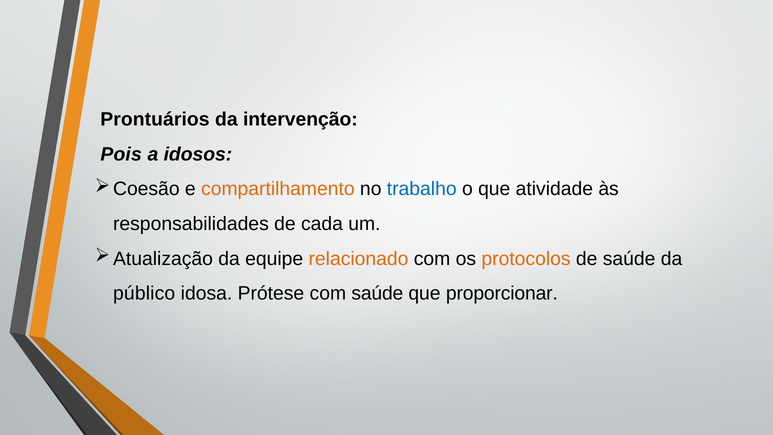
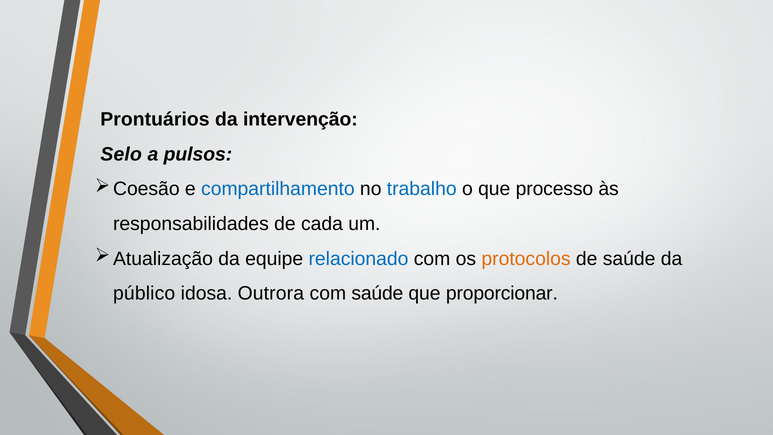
Pois: Pois -> Selo
idosos: idosos -> pulsos
compartilhamento colour: orange -> blue
atividade: atividade -> processo
relacionado colour: orange -> blue
Prótese: Prótese -> Outrora
